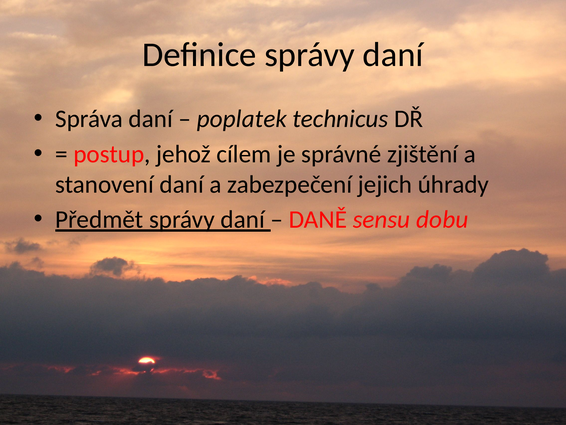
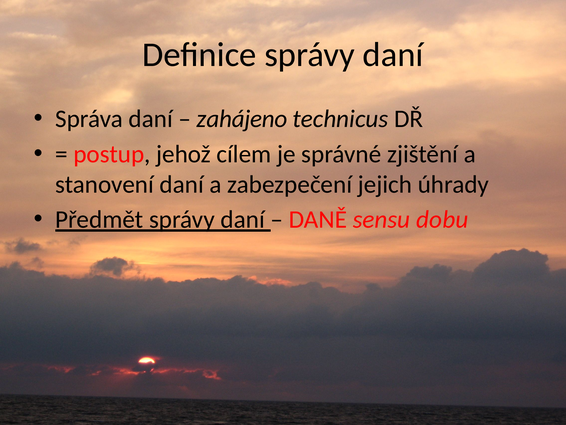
poplatek: poplatek -> zahájeno
